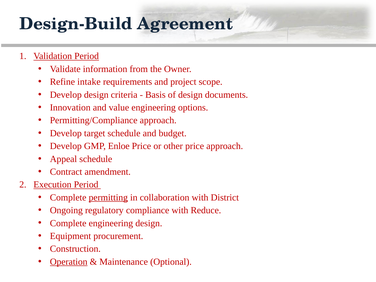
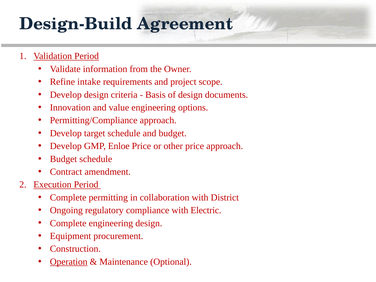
Appeal at (63, 159): Appeal -> Budget
permitting underline: present -> none
Reduce: Reduce -> Electric
